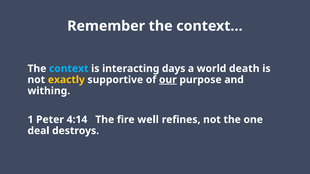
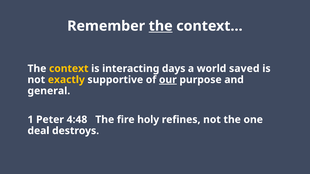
the at (161, 26) underline: none -> present
context colour: light blue -> yellow
death: death -> saved
withing: withing -> general
4:14: 4:14 -> 4:48
well: well -> holy
